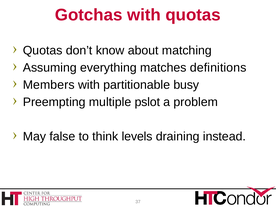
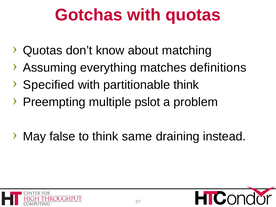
Members: Members -> Specified
partitionable busy: busy -> think
levels: levels -> same
